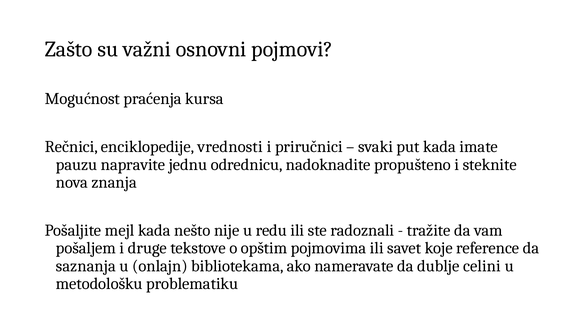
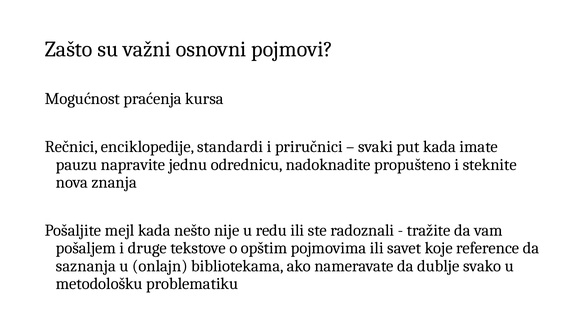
vrednosti: vrednosti -> standardi
celini: celini -> svako
